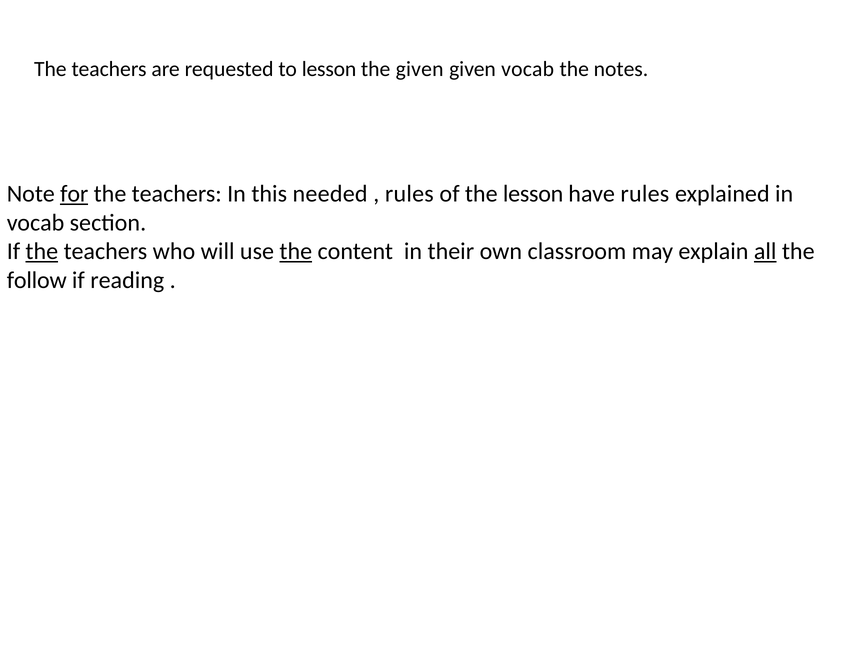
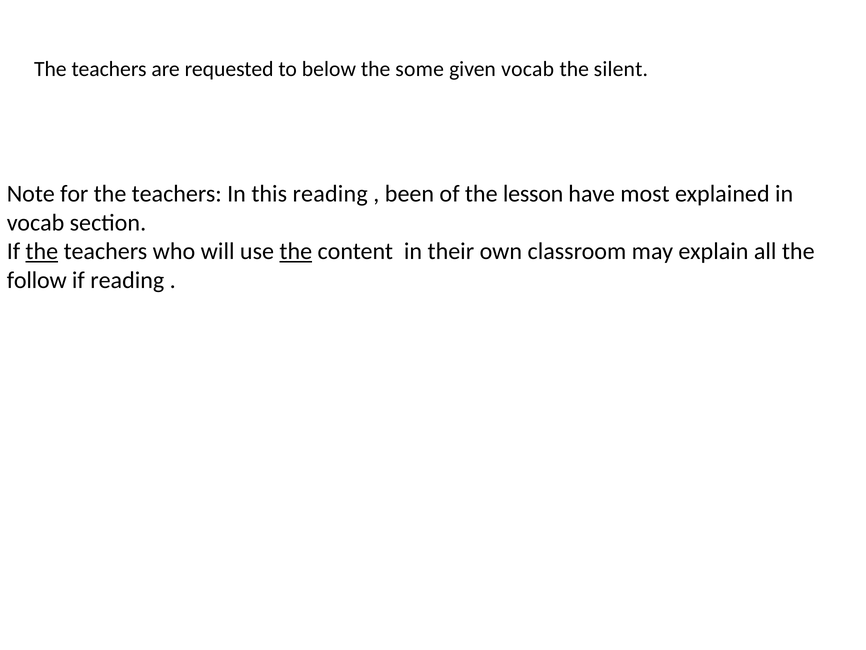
to lesson: lesson -> below
the given: given -> some
notes: notes -> silent
for underline: present -> none
this needed: needed -> reading
rules at (409, 194): rules -> been
have rules: rules -> most
all underline: present -> none
